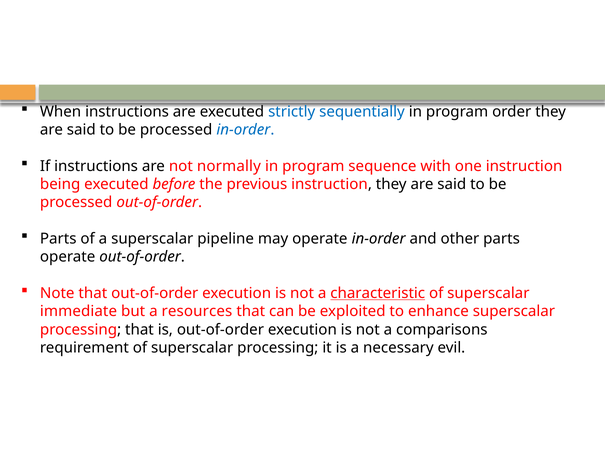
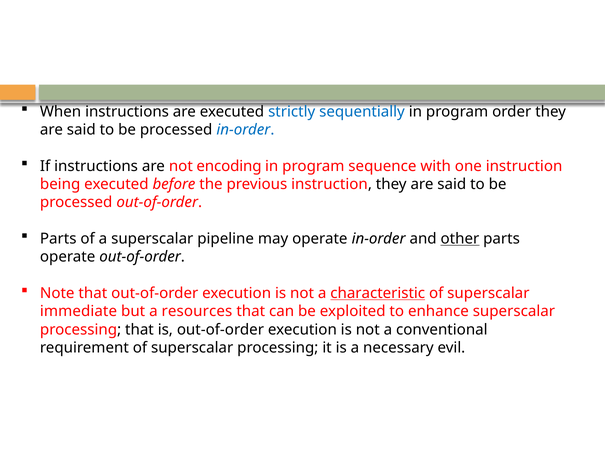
normally: normally -> encoding
other underline: none -> present
comparisons: comparisons -> conventional
